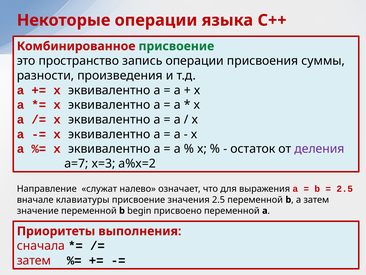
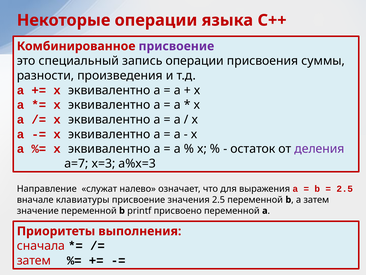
присвоение at (176, 46) colour: green -> purple
пространство: пространство -> специальный
a%x=2: a%x=2 -> a%x=3
begin: begin -> printf
